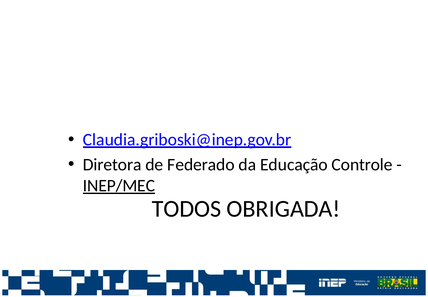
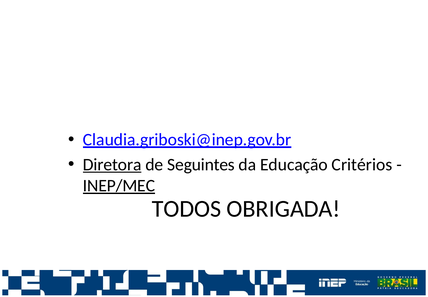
Diretora underline: none -> present
Federado: Federado -> Seguintes
Controle: Controle -> Critérios
